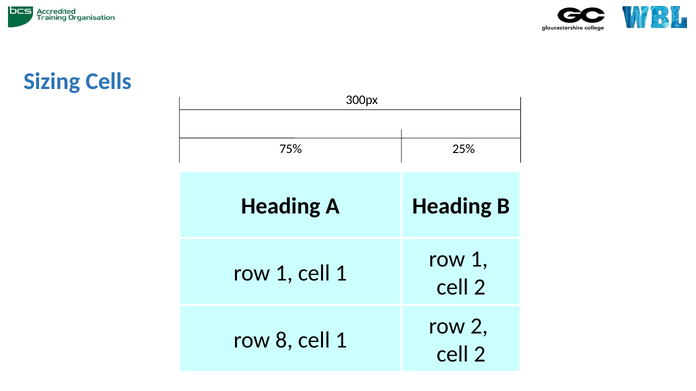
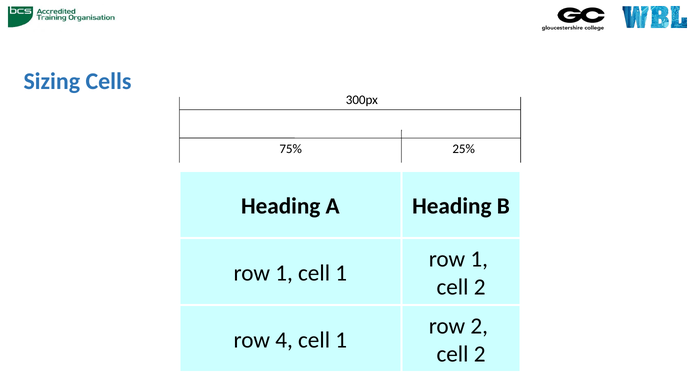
8: 8 -> 4
